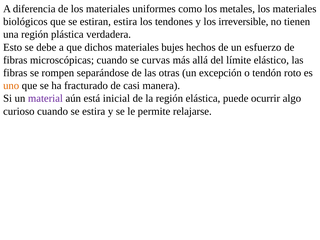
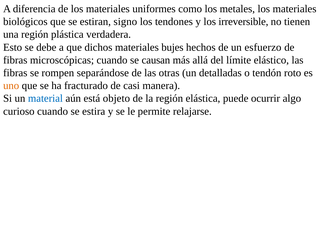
estiran estira: estira -> signo
curvas: curvas -> causan
excepción: excepción -> detalladas
material colour: purple -> blue
inicial: inicial -> objeto
